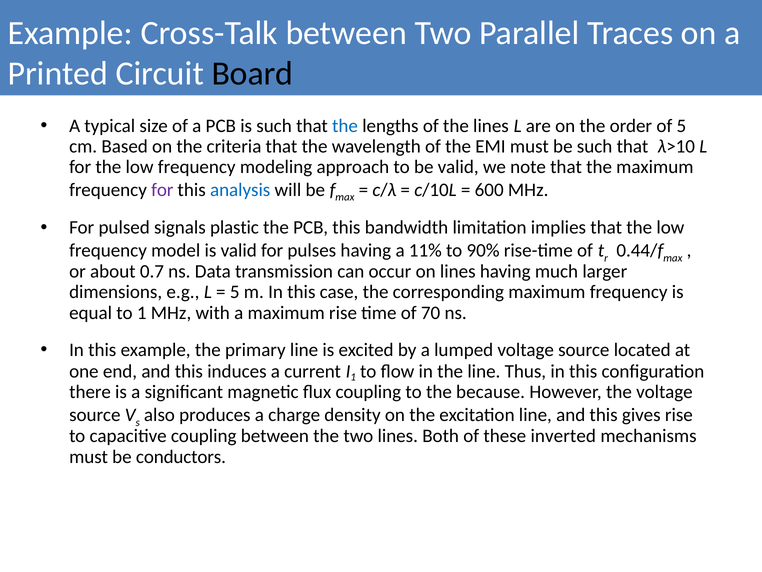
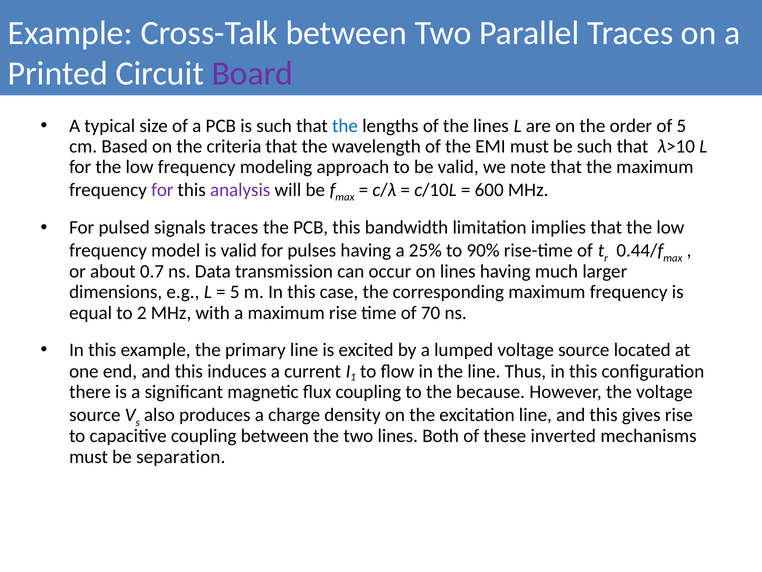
Board colour: black -> purple
analysis colour: blue -> purple
signals plastic: plastic -> traces
11%: 11% -> 25%
to 1: 1 -> 2
conductors: conductors -> separation
